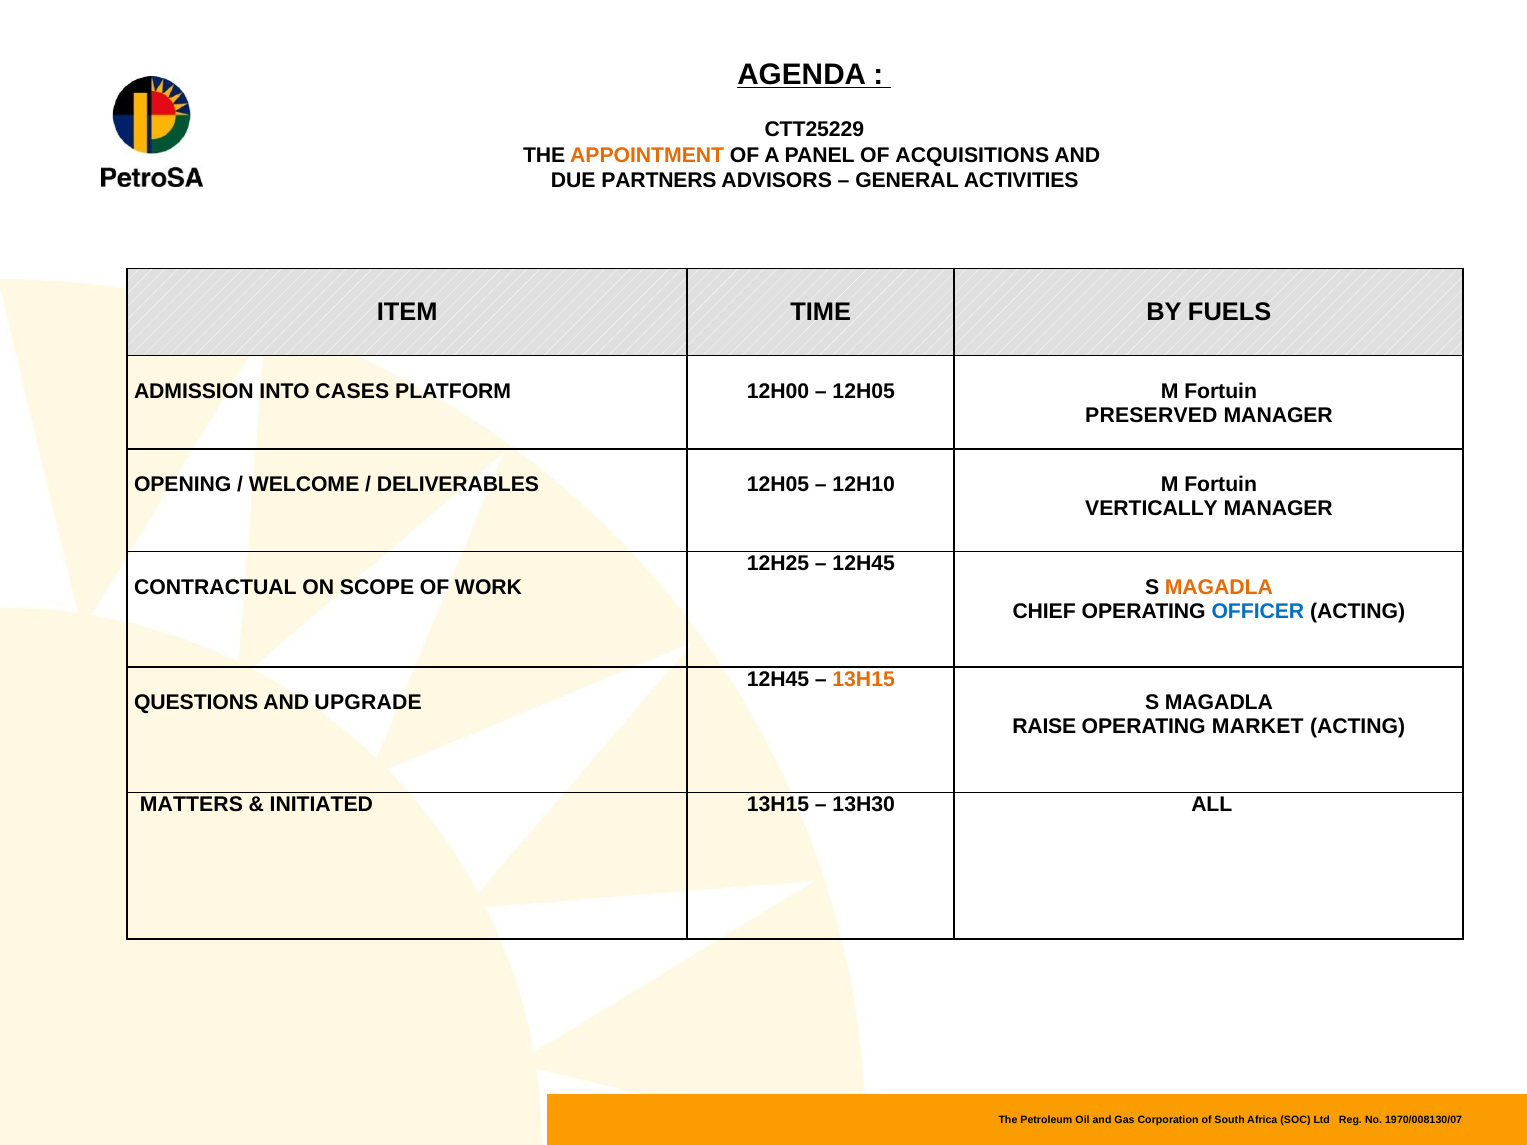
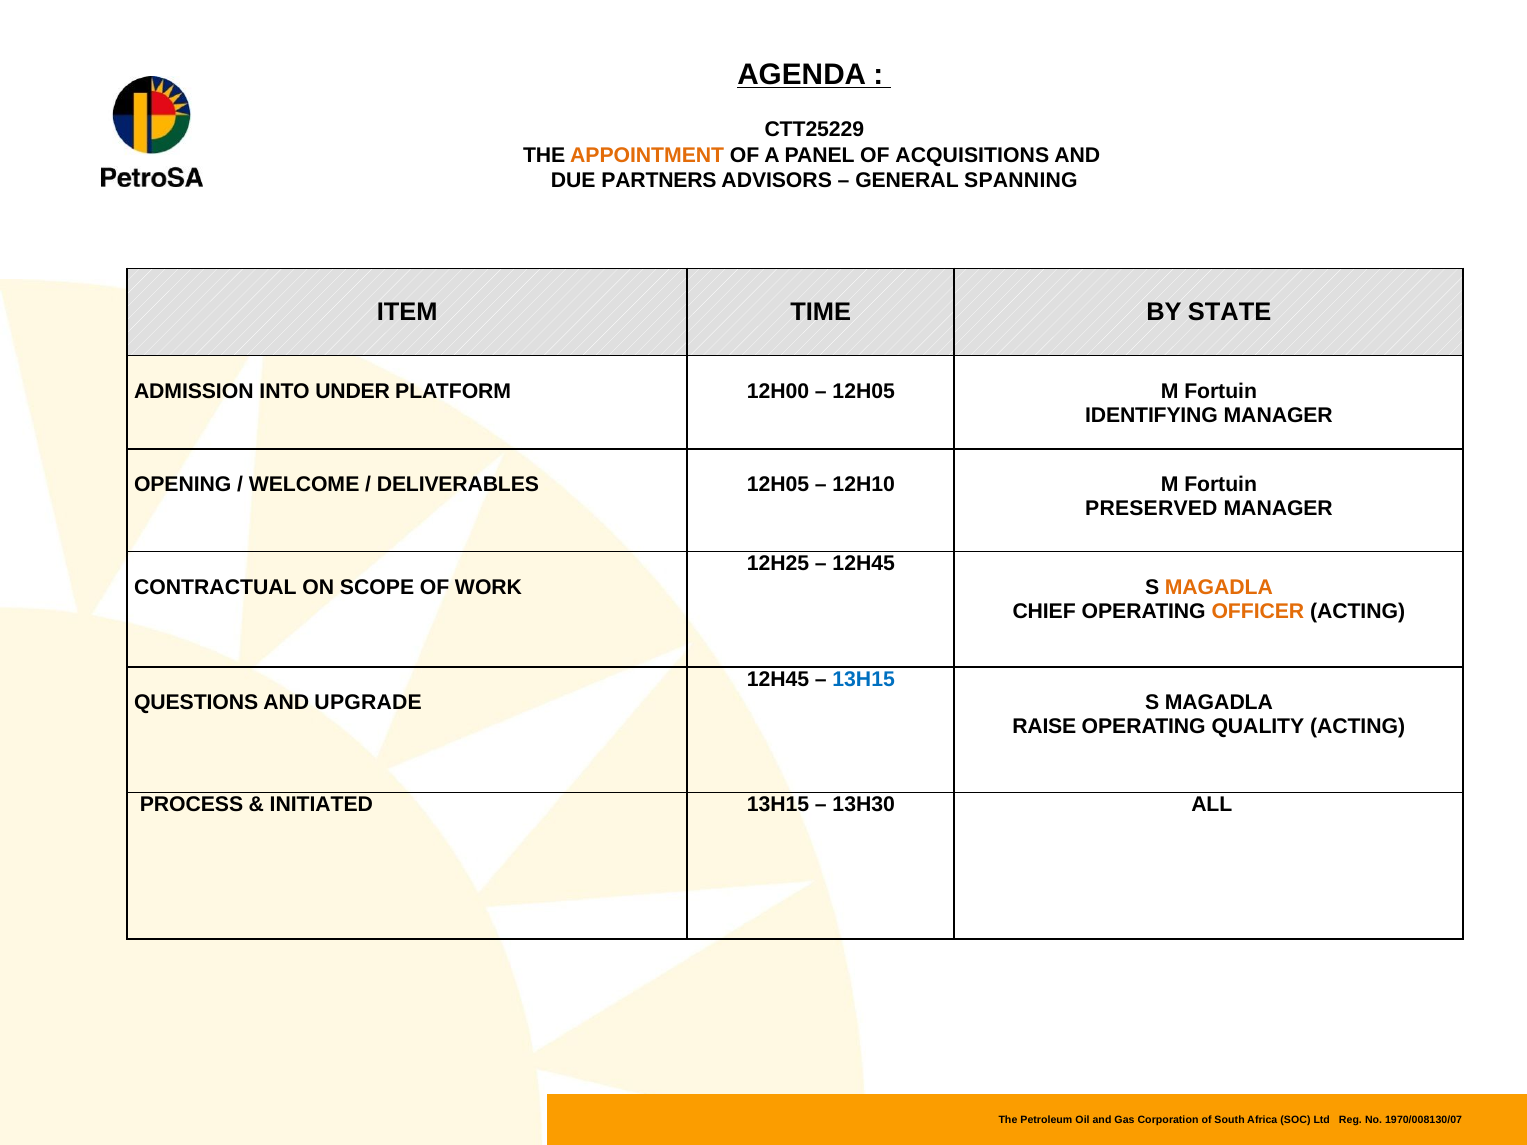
ACTIVITIES: ACTIVITIES -> SPANNING
FUELS: FUELS -> STATE
CASES: CASES -> UNDER
PRESERVED: PRESERVED -> IDENTIFYING
VERTICALLY: VERTICALLY -> PRESERVED
OFFICER colour: blue -> orange
13H15 at (864, 679) colour: orange -> blue
MARKET: MARKET -> QUALITY
MATTERS: MATTERS -> PROCESS
